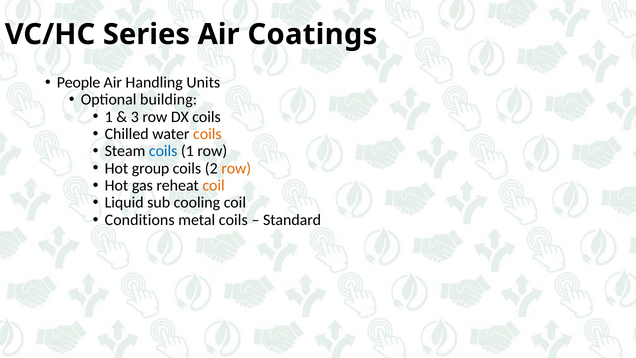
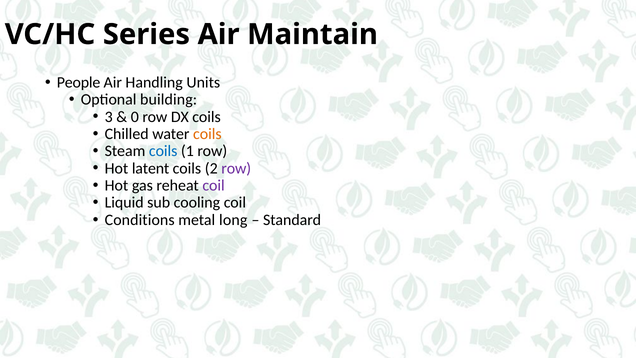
Coatings: Coatings -> Maintain
1 at (109, 117): 1 -> 3
3: 3 -> 0
group: group -> latent
row at (236, 168) colour: orange -> purple
coil at (214, 185) colour: orange -> purple
metal coils: coils -> long
